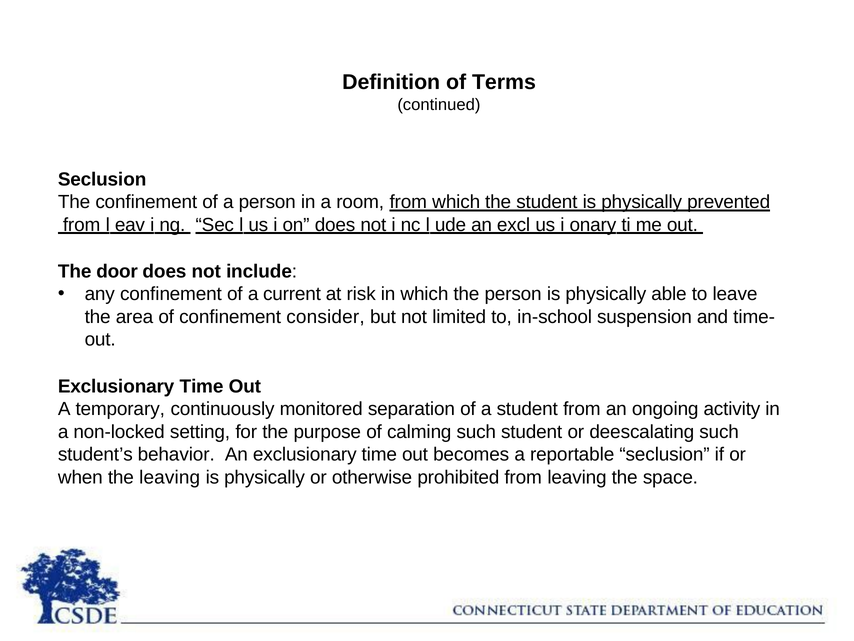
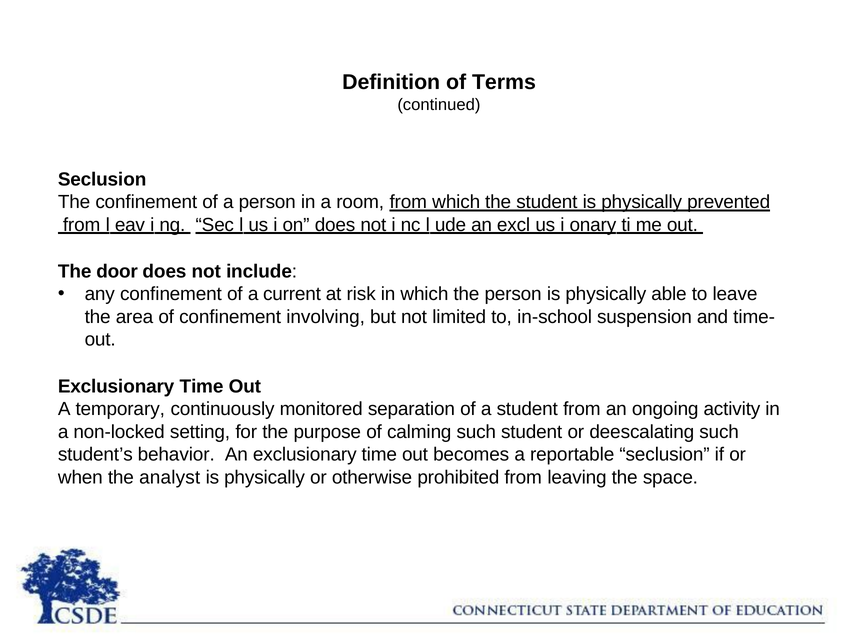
consider: consider -> involving
the leaving: leaving -> analyst
